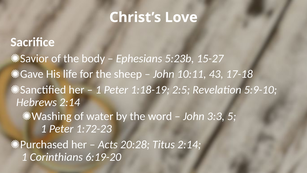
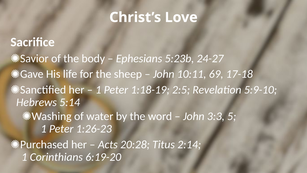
15-27: 15-27 -> 24-27
43: 43 -> 69
Hebrews 2:14: 2:14 -> 5:14
1:72-23: 1:72-23 -> 1:26-23
